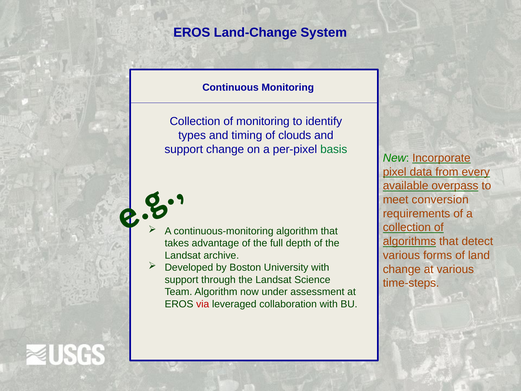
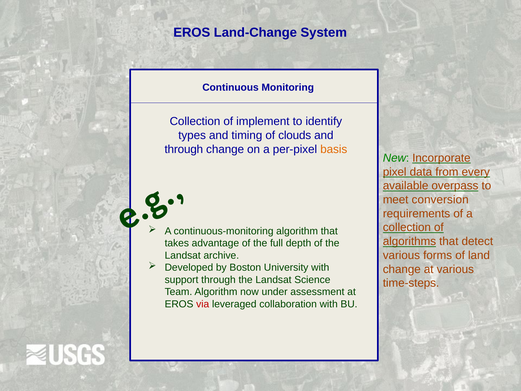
of monitoring: monitoring -> implement
support at (184, 149): support -> through
basis colour: green -> orange
